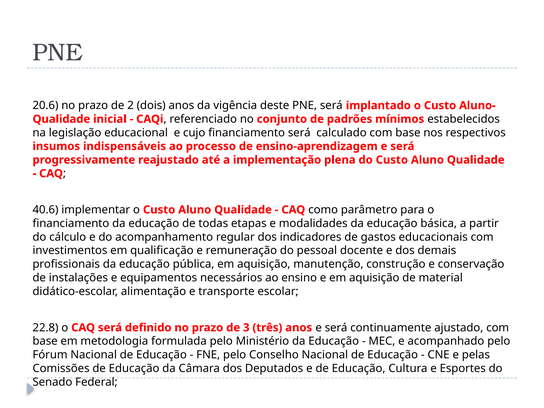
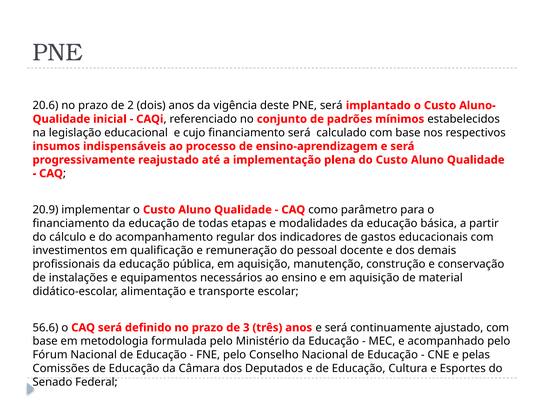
40.6: 40.6 -> 20.9
22.8: 22.8 -> 56.6
